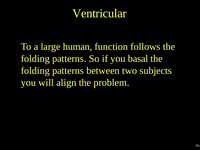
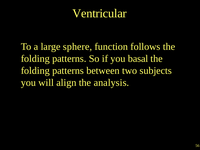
human: human -> sphere
problem: problem -> analysis
